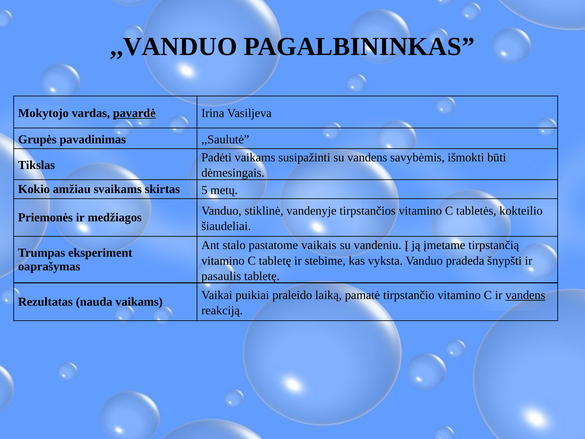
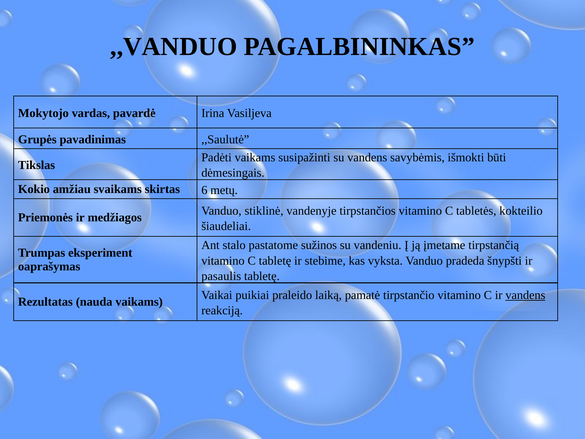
pavardė underline: present -> none
5: 5 -> 6
vaikais: vaikais -> sužinos
